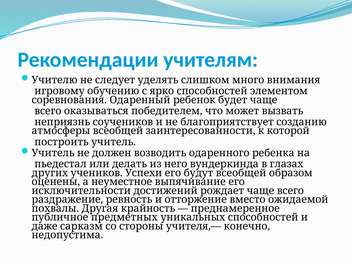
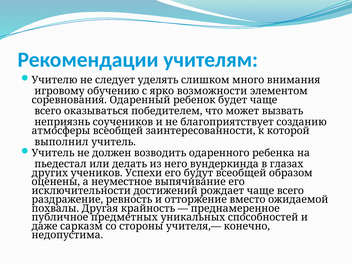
ярко способностей: способностей -> возможности
построить: построить -> выполнил
